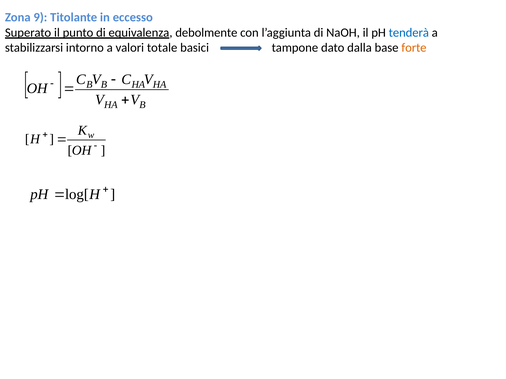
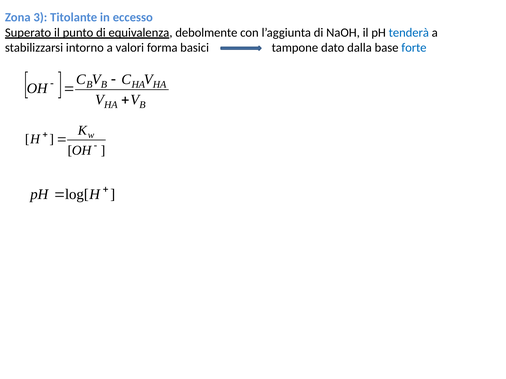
9: 9 -> 3
totale: totale -> forma
forte colour: orange -> blue
